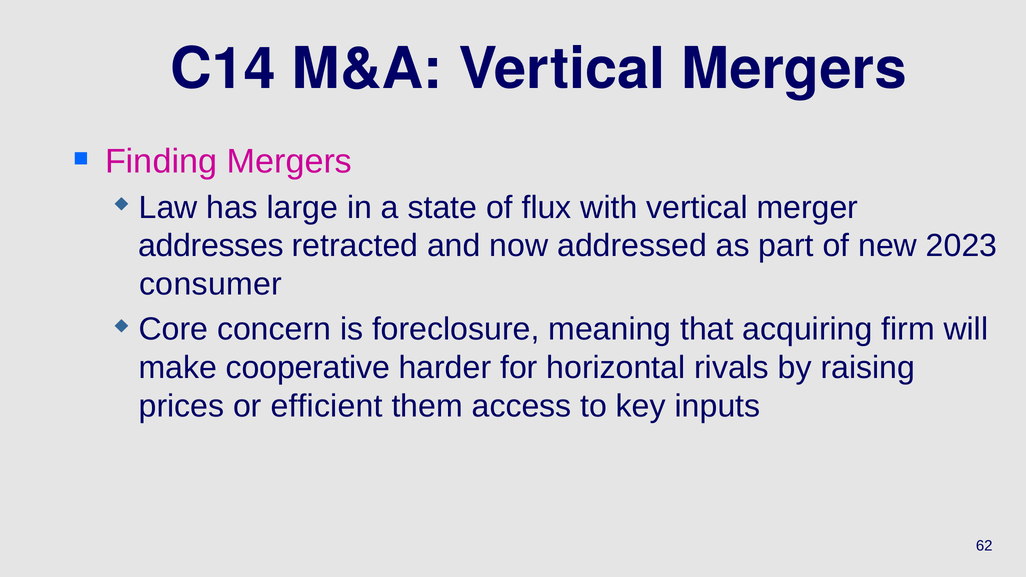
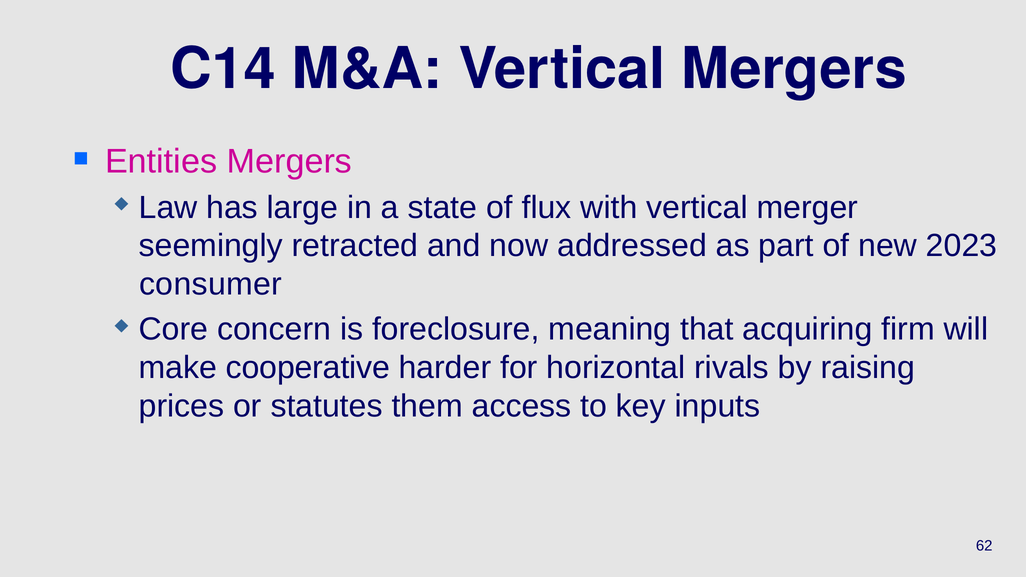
Finding: Finding -> Entities
addresses: addresses -> seemingly
efficient: efficient -> statutes
